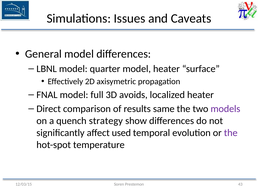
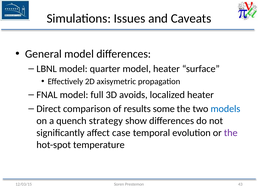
same: same -> some
models colour: purple -> blue
used: used -> case
